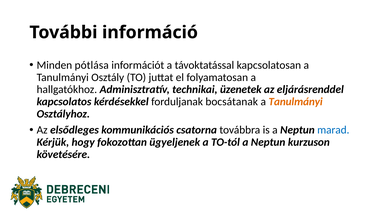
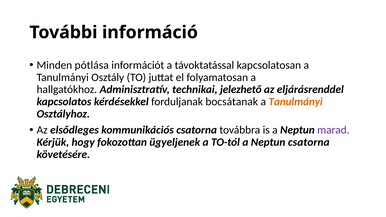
üzenetek: üzenetek -> jelezhető
marad colour: blue -> purple
Neptun kurzuson: kurzuson -> csatorna
